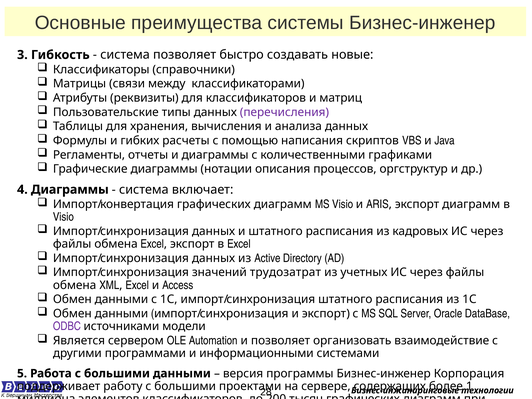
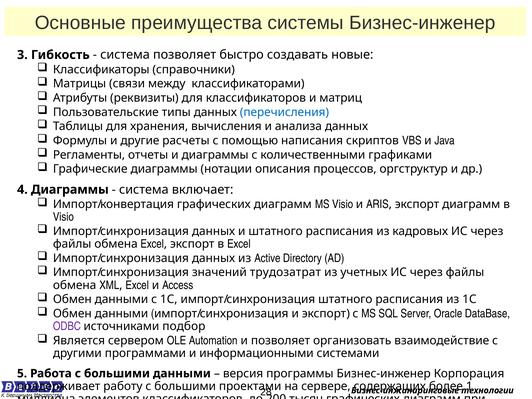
перечисления colour: purple -> blue
гибких: гибких -> другие
модели: модели -> подбор
